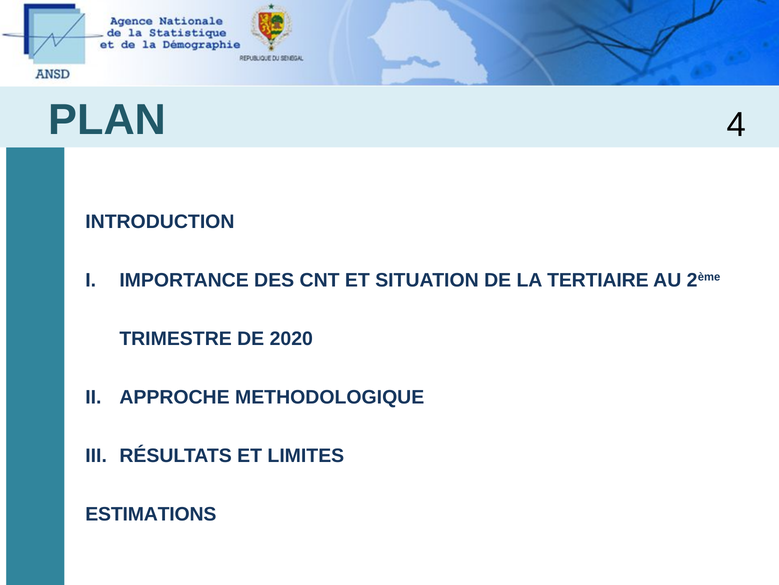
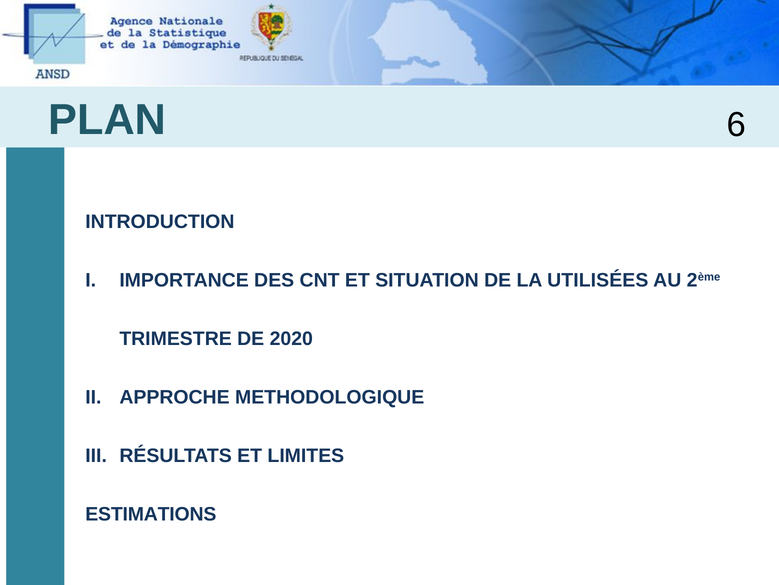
4: 4 -> 6
TERTIAIRE: TERTIAIRE -> UTILISÉES
